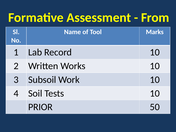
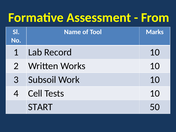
Soil: Soil -> Cell
PRIOR: PRIOR -> START
